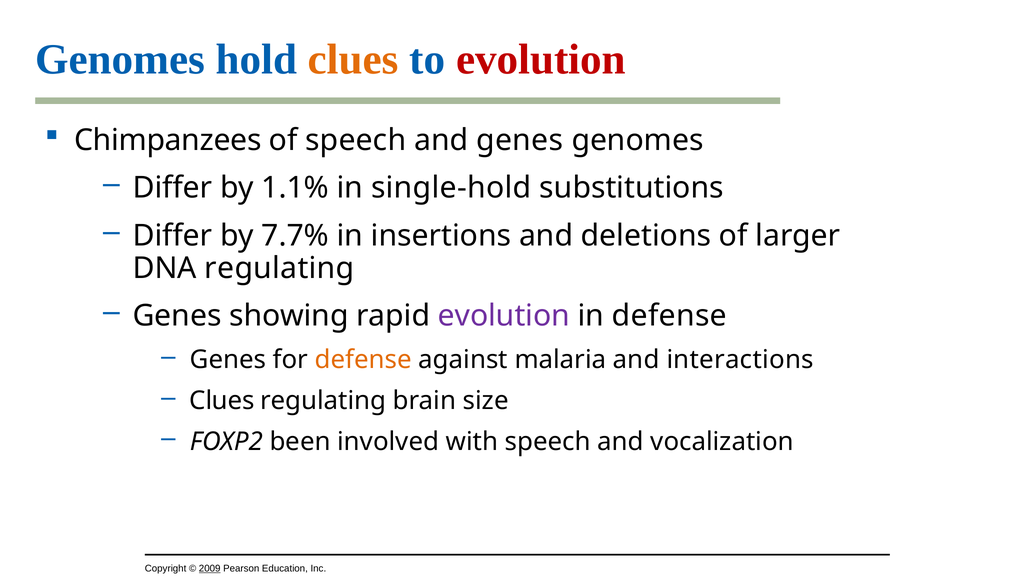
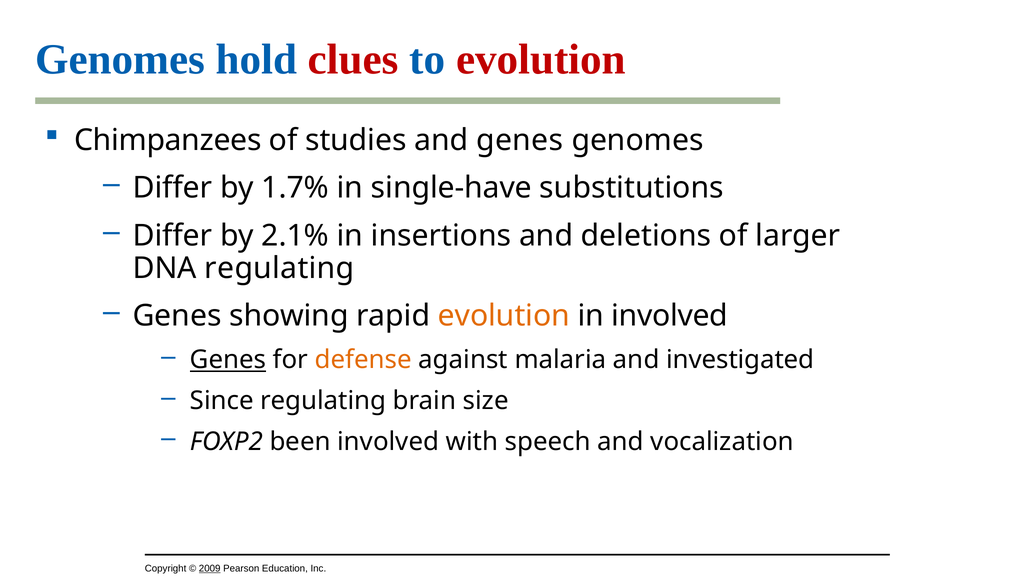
clues at (353, 59) colour: orange -> red
of speech: speech -> studies
1.1%: 1.1% -> 1.7%
single-hold: single-hold -> single-have
7.7%: 7.7% -> 2.1%
evolution at (504, 316) colour: purple -> orange
in defense: defense -> involved
Genes at (228, 360) underline: none -> present
interactions: interactions -> investigated
Clues at (222, 401): Clues -> Since
